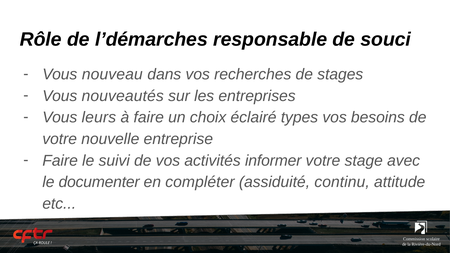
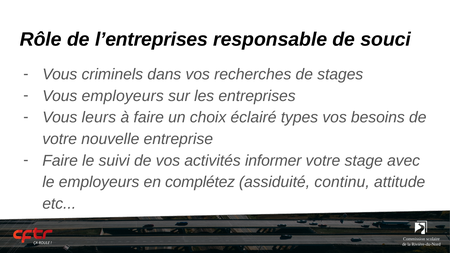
l’démarches: l’démarches -> l’entreprises
nouveau: nouveau -> criminels
Vous nouveautés: nouveautés -> employeurs
le documenter: documenter -> employeurs
compléter: compléter -> complétez
